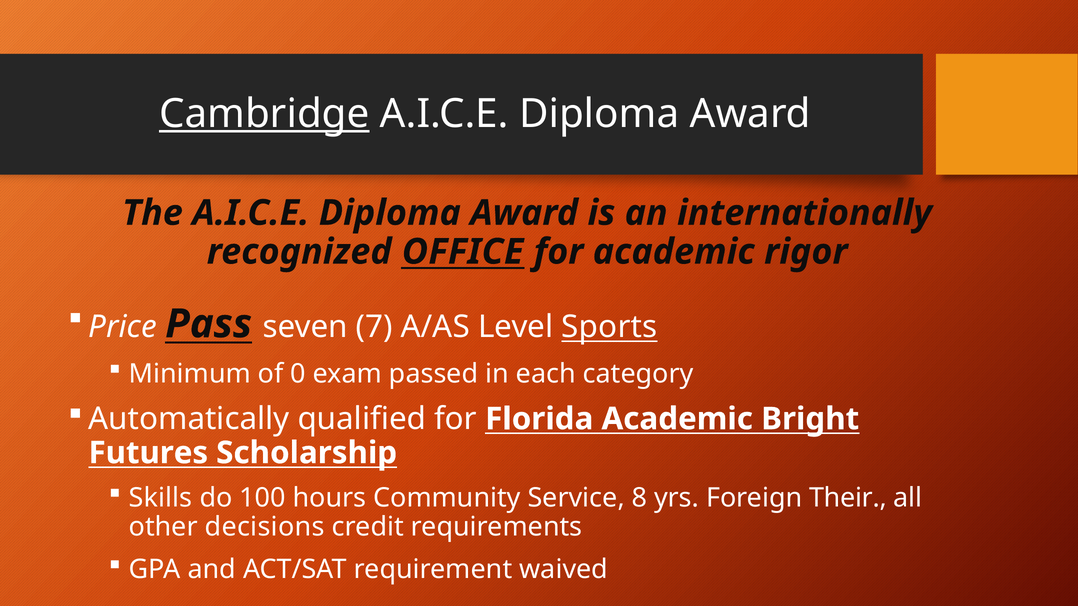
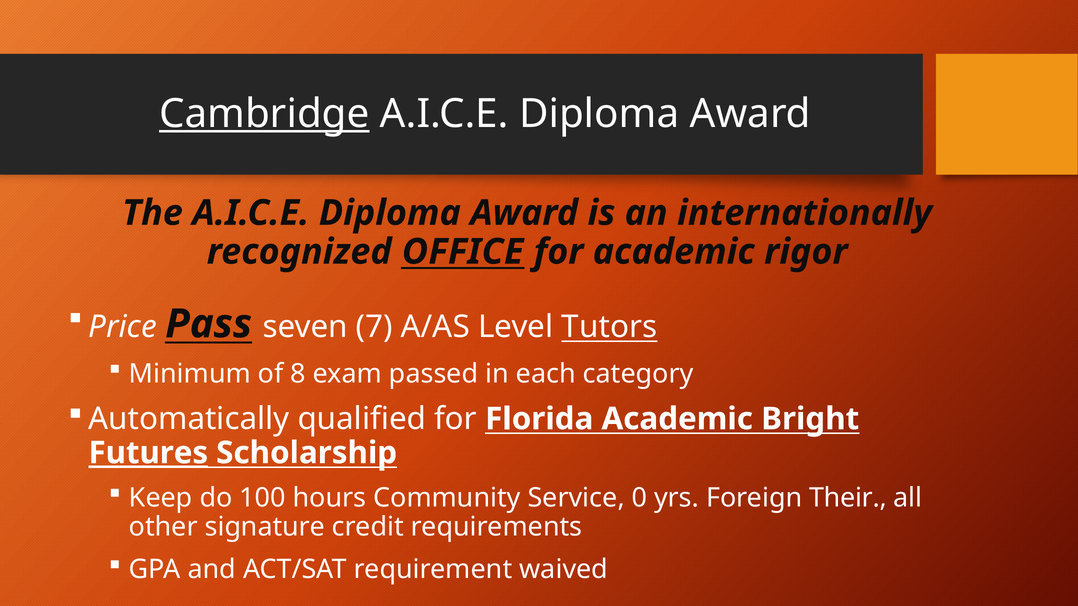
Sports: Sports -> Tutors
0: 0 -> 8
Futures underline: none -> present
Skills: Skills -> Keep
8: 8 -> 0
decisions: decisions -> signature
